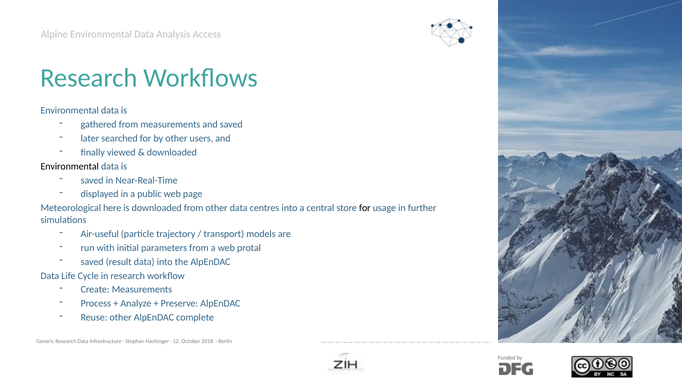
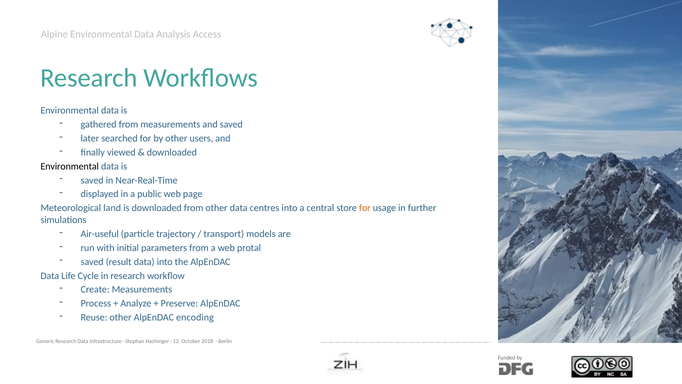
here: here -> land
for at (365, 208) colour: black -> orange
complete: complete -> encoding
